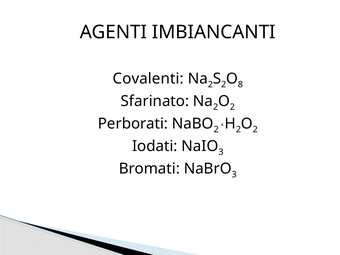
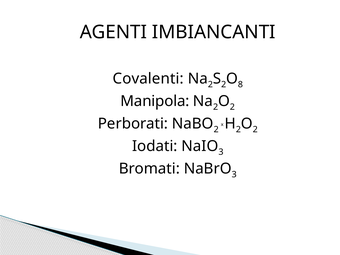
Sfarinato: Sfarinato -> Manipola
